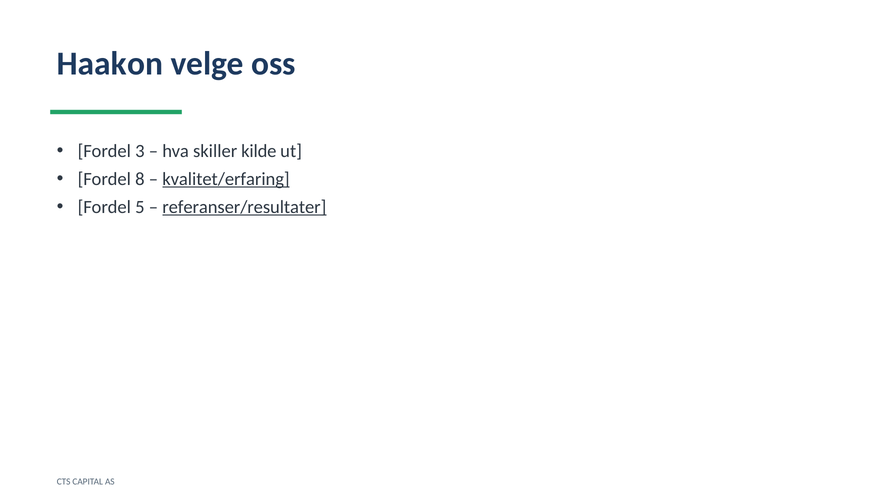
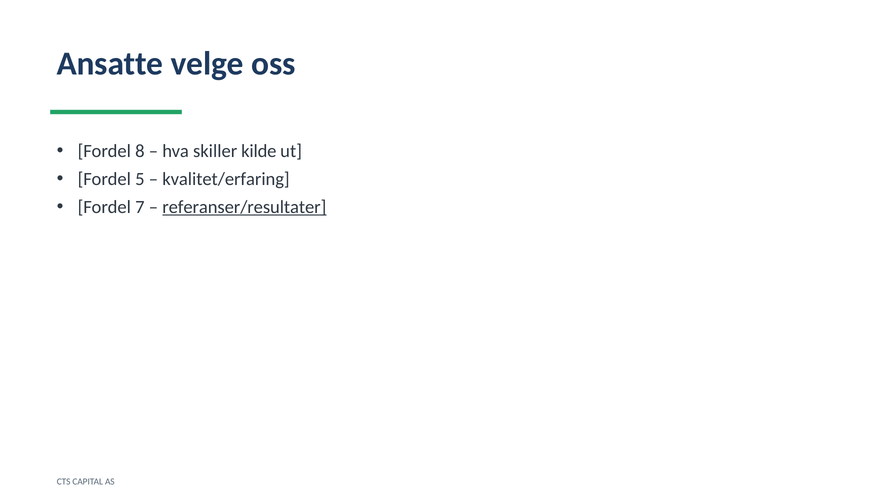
Haakon: Haakon -> Ansatte
3: 3 -> 8
8: 8 -> 5
kvalitet/erfaring underline: present -> none
5: 5 -> 7
